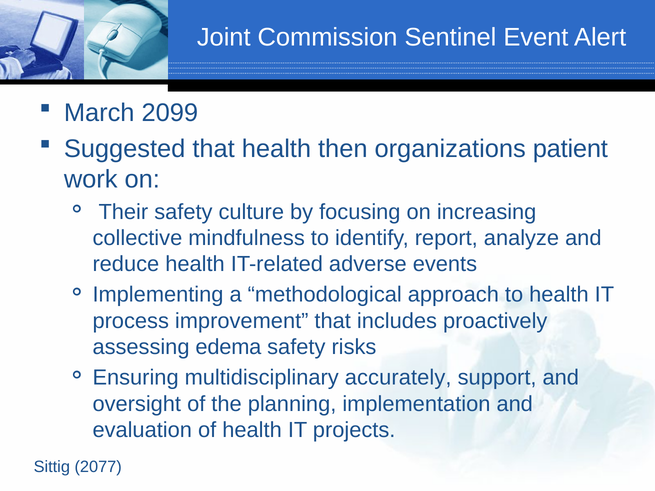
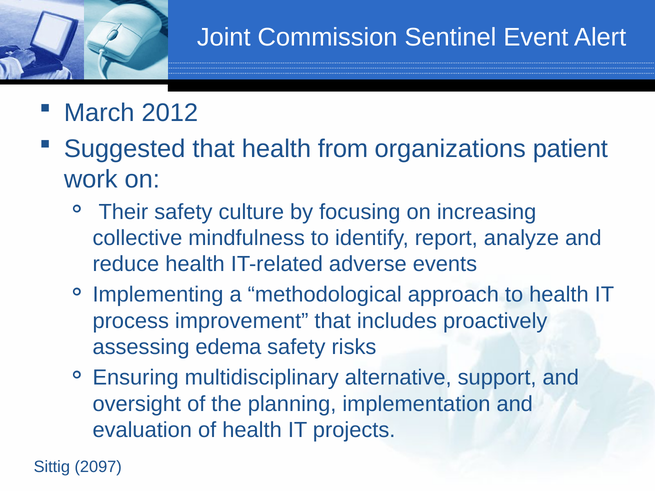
2099: 2099 -> 2012
then: then -> from
accurately: accurately -> alternative
2077: 2077 -> 2097
